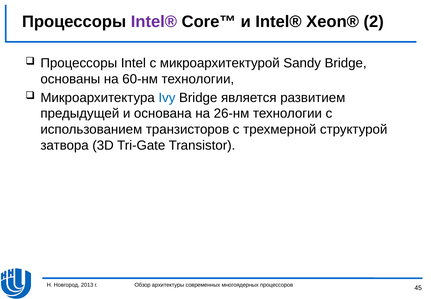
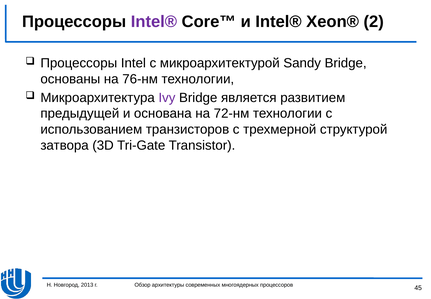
60-нм: 60-нм -> 76-нм
Ivy colour: blue -> purple
26-нм: 26-нм -> 72-нм
